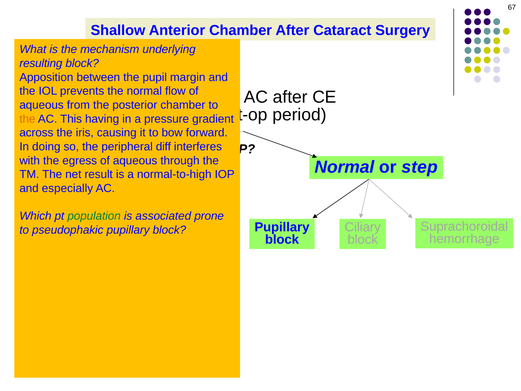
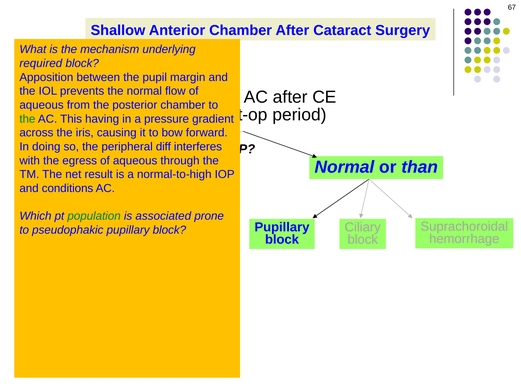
resulting: resulting -> required
the at (27, 119) colour: orange -> green
step: step -> than
and especially: especially -> conditions
